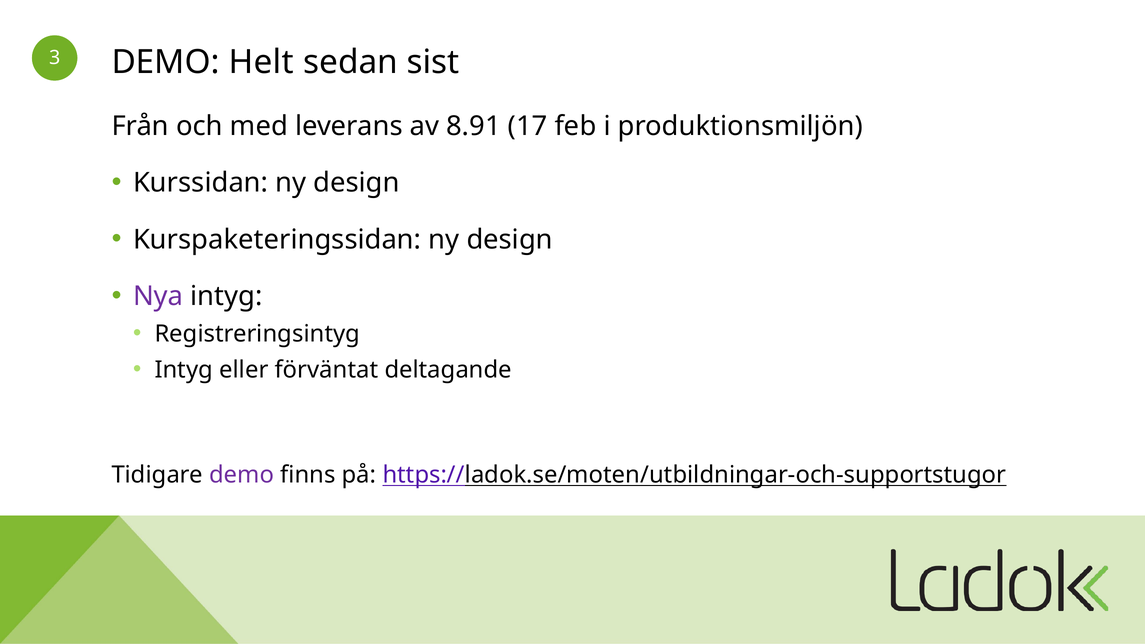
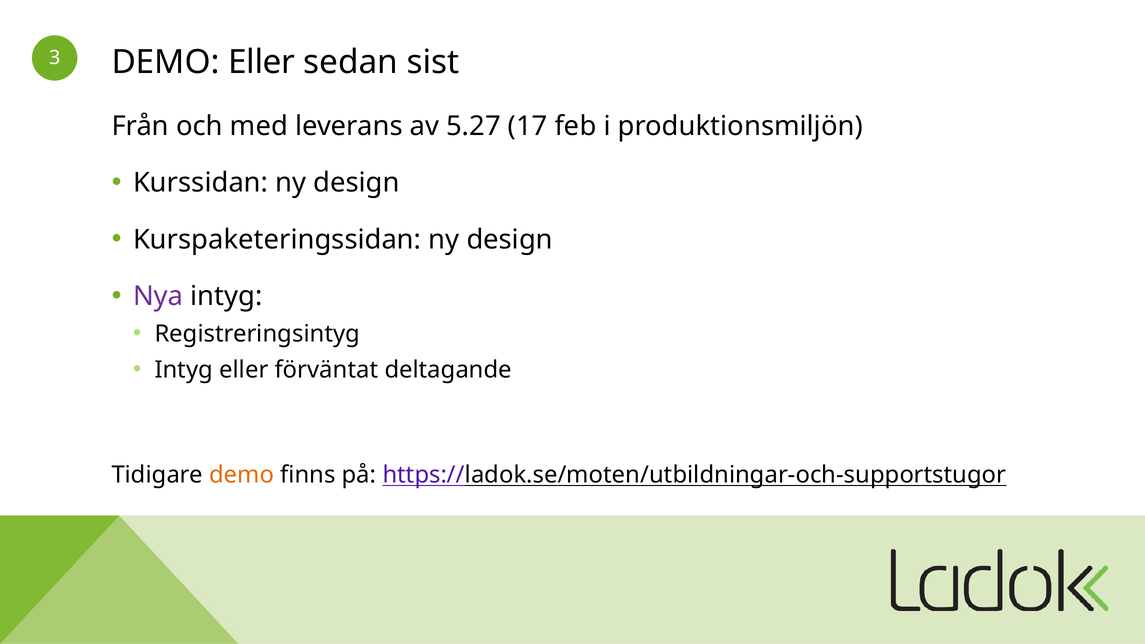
DEMO Helt: Helt -> Eller
8.91: 8.91 -> 5.27
demo at (242, 475) colour: purple -> orange
